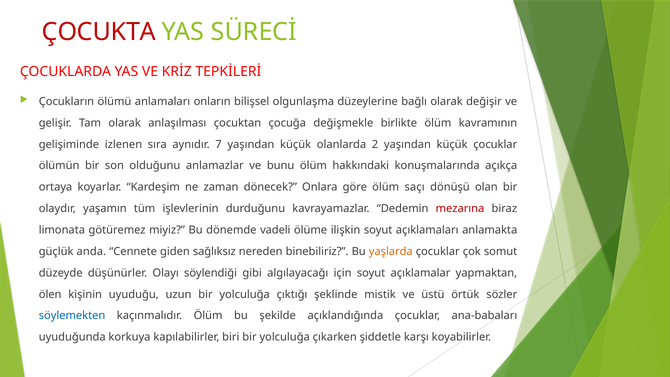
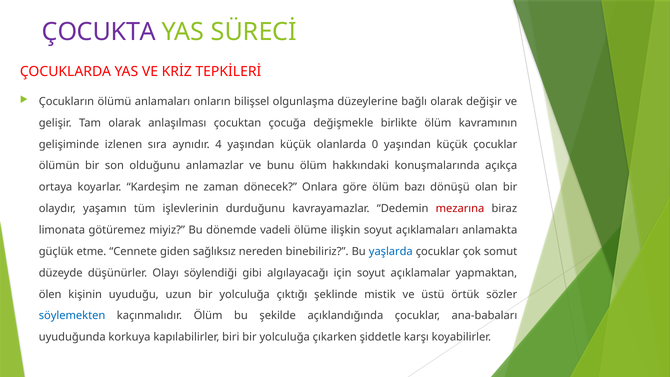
ÇOCUKTA colour: red -> purple
7: 7 -> 4
2: 2 -> 0
saçı: saçı -> bazı
anda: anda -> etme
yaşlarda colour: orange -> blue
